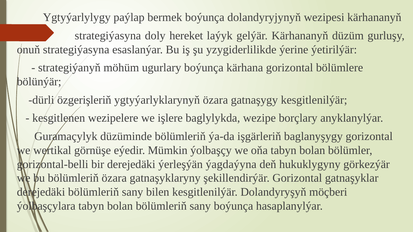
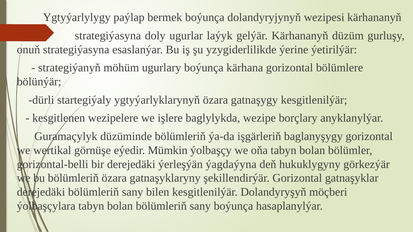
hereket: hereket -> ugurlar
özgerişleriň: özgerişleriň -> startegiýaly
